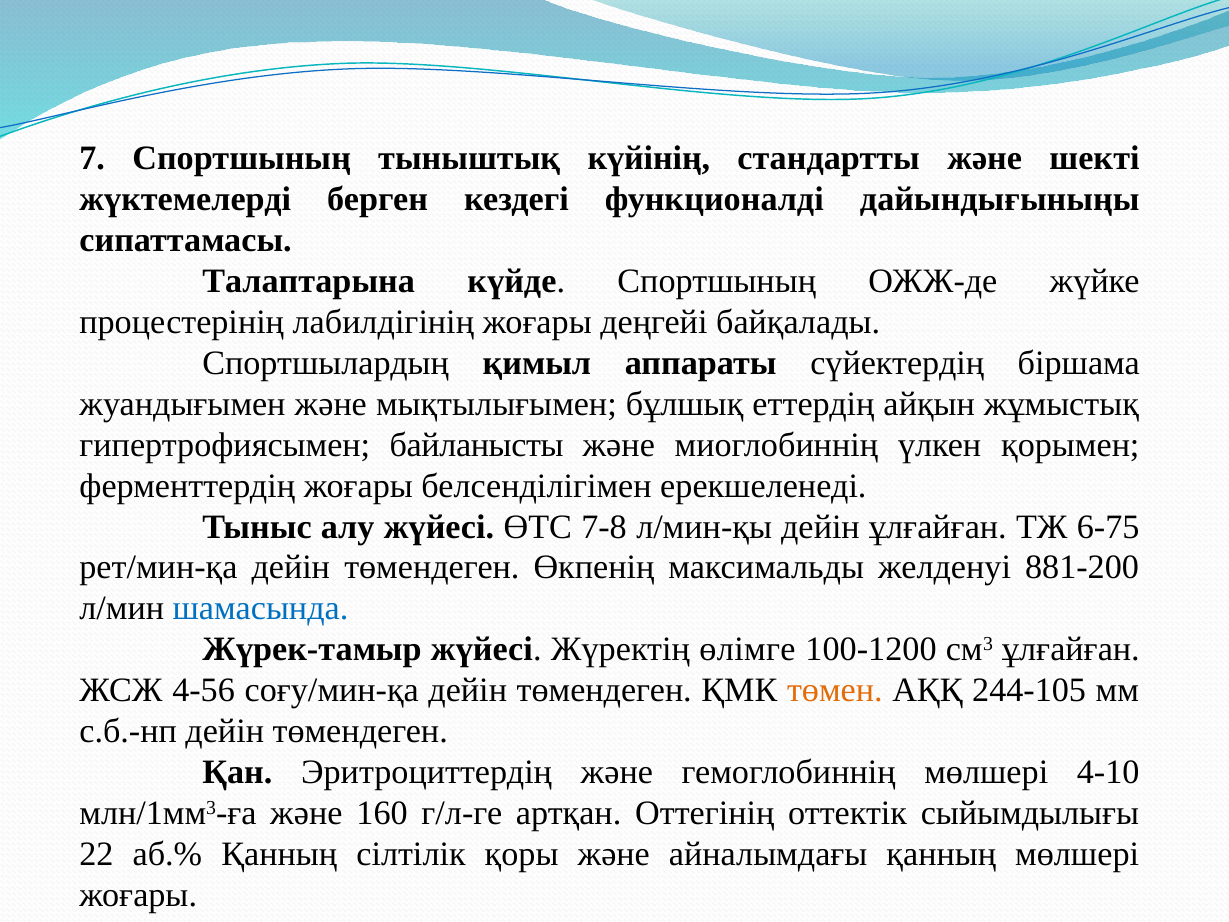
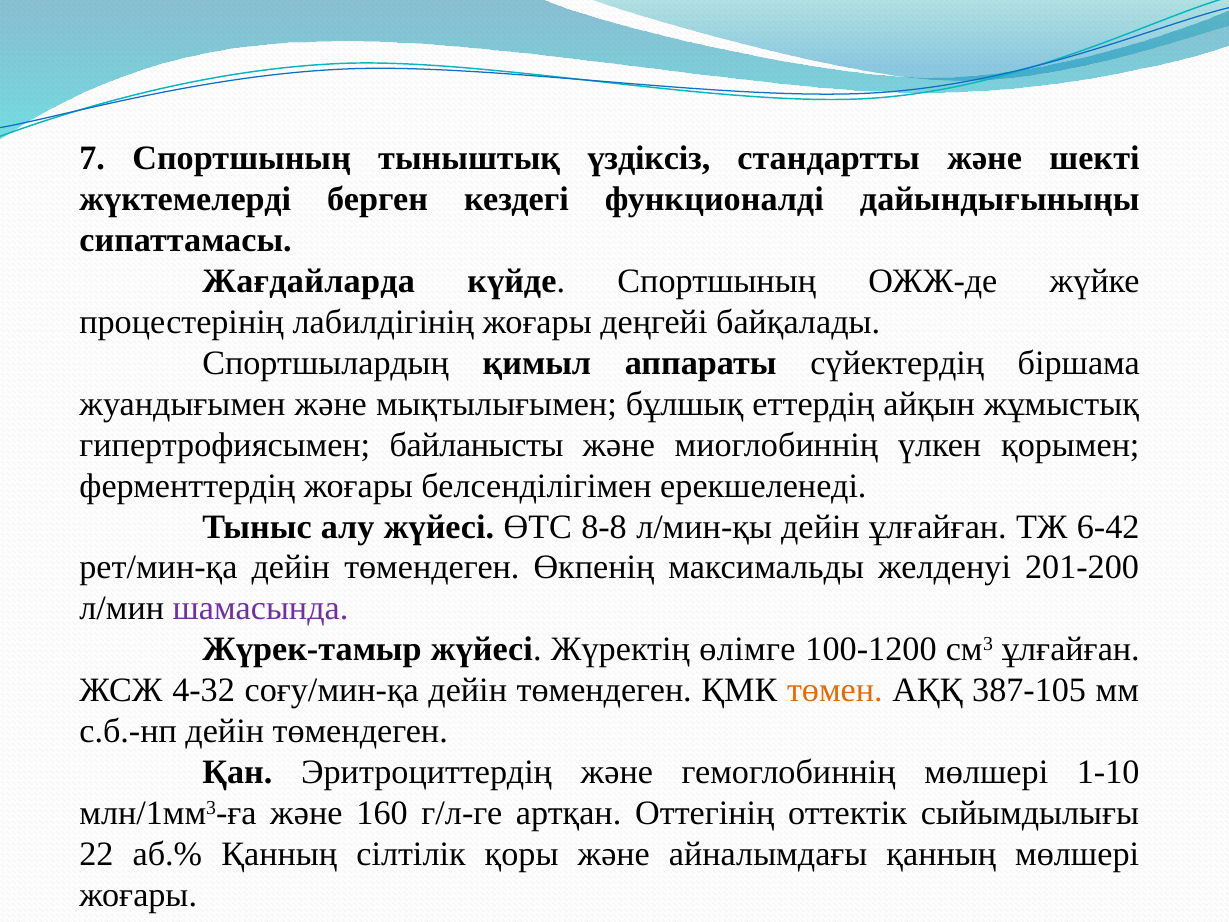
күйінің: күйінің -> үздіксіз
Талаптарына: Талаптарына -> Жағдайларда
7-8: 7-8 -> 8-8
6-75: 6-75 -> 6-42
881-200: 881-200 -> 201-200
шамасында colour: blue -> purple
4-56: 4-56 -> 4-32
244-105: 244-105 -> 387-105
4-10: 4-10 -> 1-10
